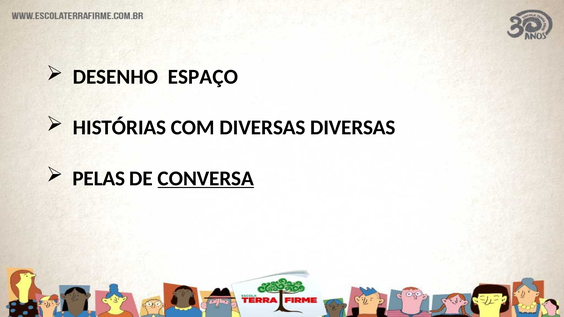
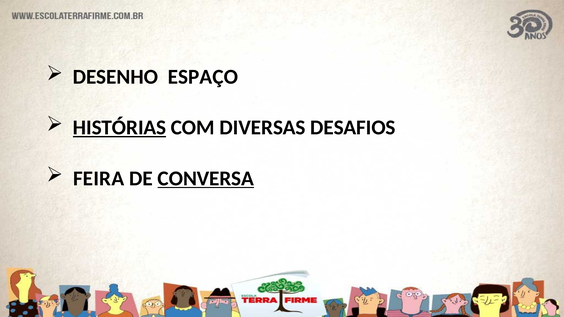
HISTÓRIAS underline: none -> present
DIVERSAS DIVERSAS: DIVERSAS -> DESAFIOS
PELAS: PELAS -> FEIRA
